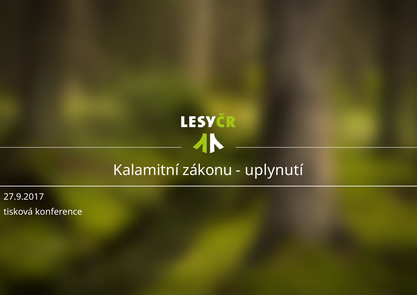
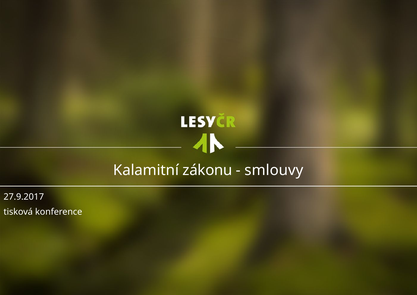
uplynutí: uplynutí -> smlouvy
